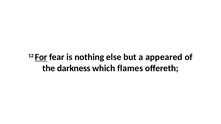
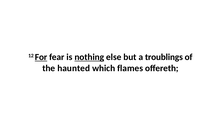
nothing underline: none -> present
appeared: appeared -> troublings
darkness: darkness -> haunted
